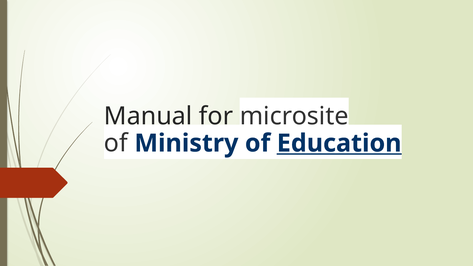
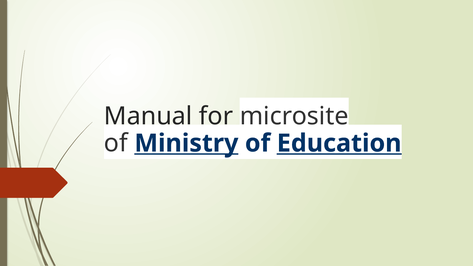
Ministry underline: none -> present
